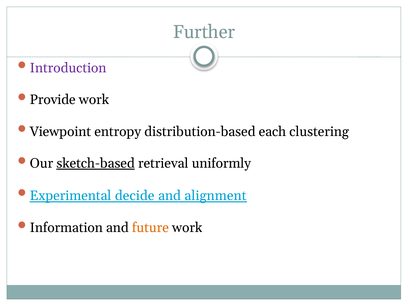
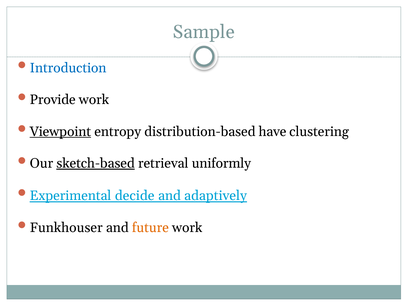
Further: Further -> Sample
Introduction colour: purple -> blue
Viewpoint underline: none -> present
each: each -> have
alignment: alignment -> adaptively
Information: Information -> Funkhouser
